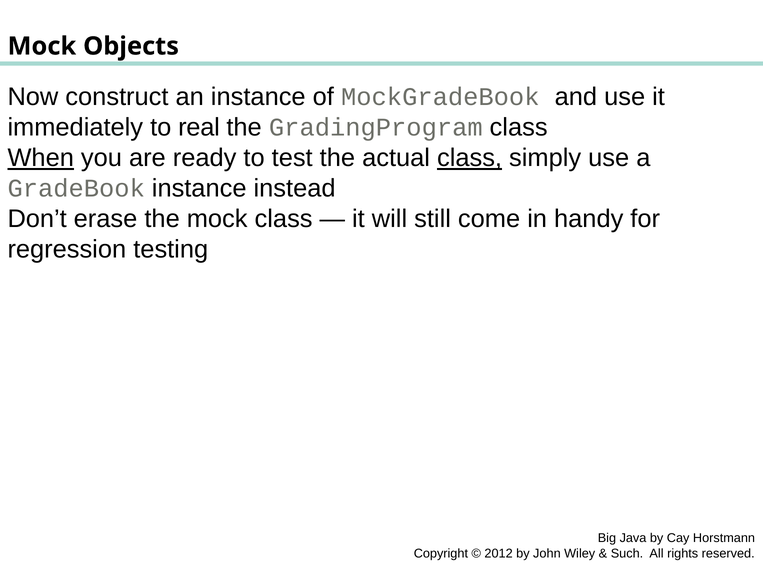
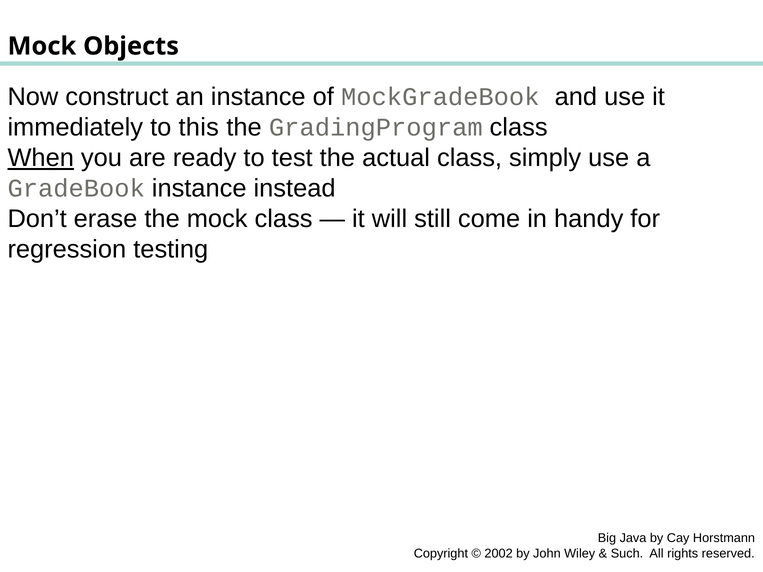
real: real -> this
class at (470, 158) underline: present -> none
2012: 2012 -> 2002
